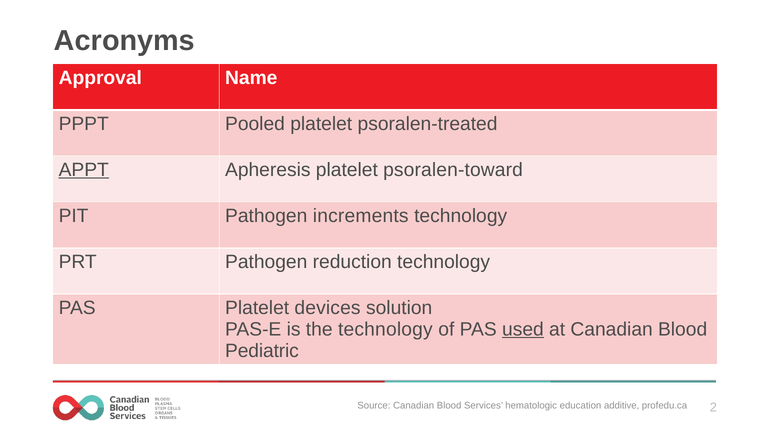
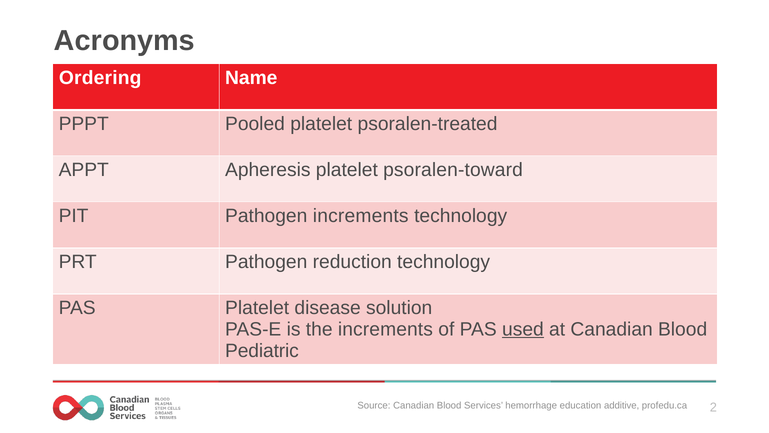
Approval: Approval -> Ordering
APPT underline: present -> none
devices: devices -> disease
the technology: technology -> increments
hematologic: hematologic -> hemorrhage
